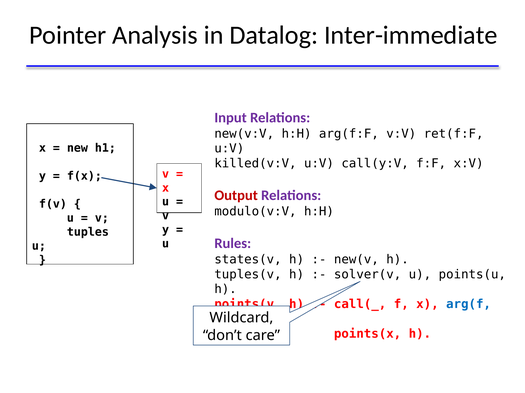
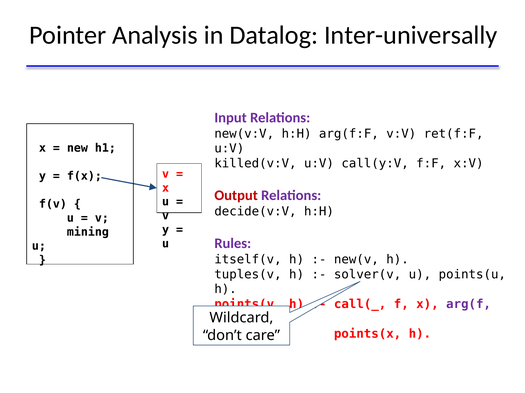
Inter-immediate: Inter-immediate -> Inter-universally
modulo(v:V: modulo(v:V -> decide(v:V
tuples: tuples -> mining
states(v: states(v -> itself(v
arg(f colour: blue -> purple
